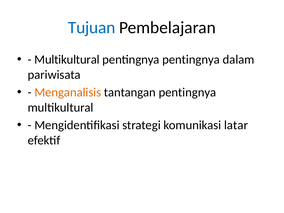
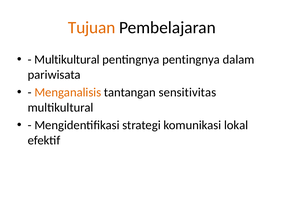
Tujuan colour: blue -> orange
tantangan pentingnya: pentingnya -> sensitivitas
latar: latar -> lokal
